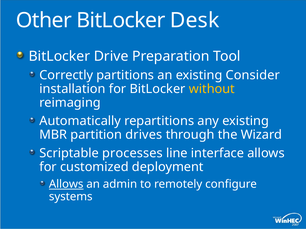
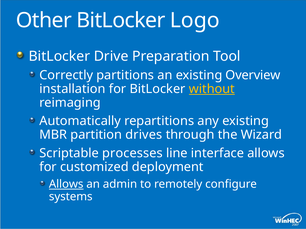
Desk: Desk -> Logo
Consider: Consider -> Overview
without underline: none -> present
